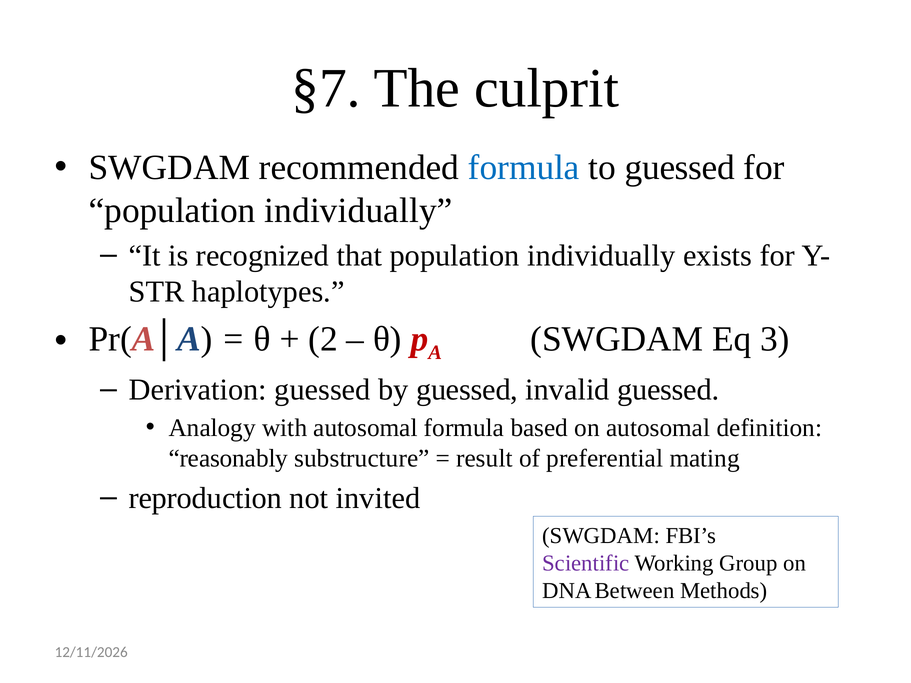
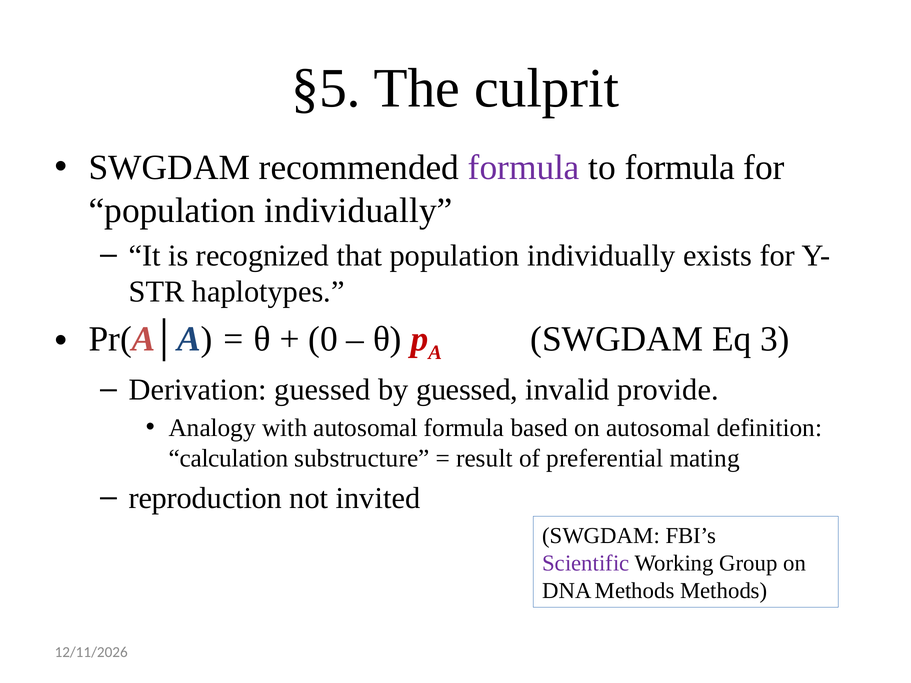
§7: §7 -> §5
formula at (524, 168) colour: blue -> purple
to guessed: guessed -> formula
2: 2 -> 0
invalid guessed: guessed -> provide
reasonably: reasonably -> calculation
DNA Between: Between -> Methods
